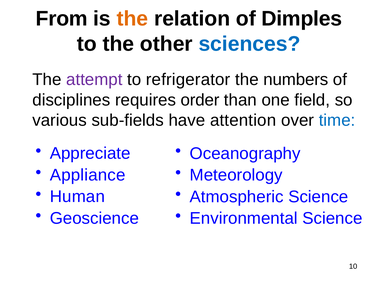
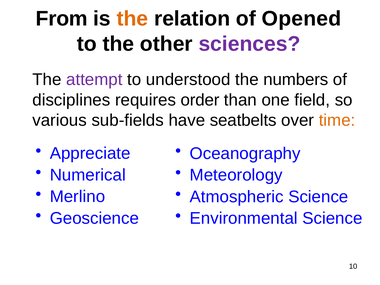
Dimples: Dimples -> Opened
sciences colour: blue -> purple
refrigerator: refrigerator -> understood
attention: attention -> seatbelts
time colour: blue -> orange
Appliance: Appliance -> Numerical
Human: Human -> Merlino
